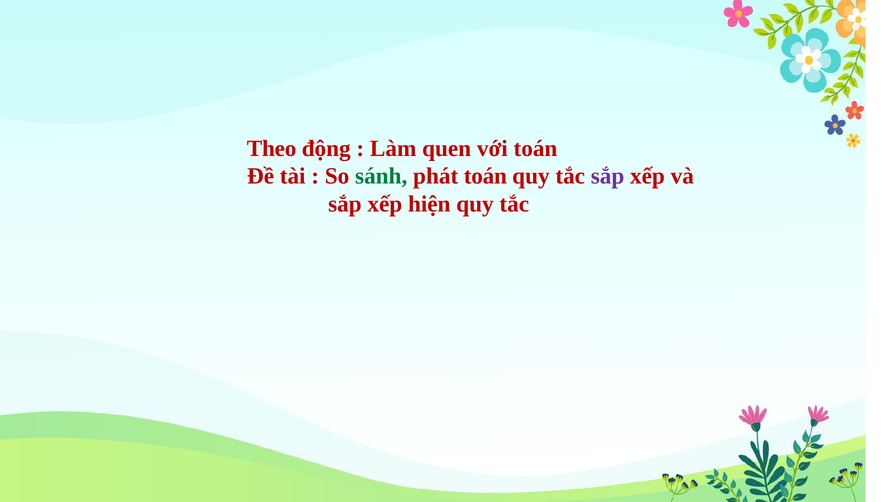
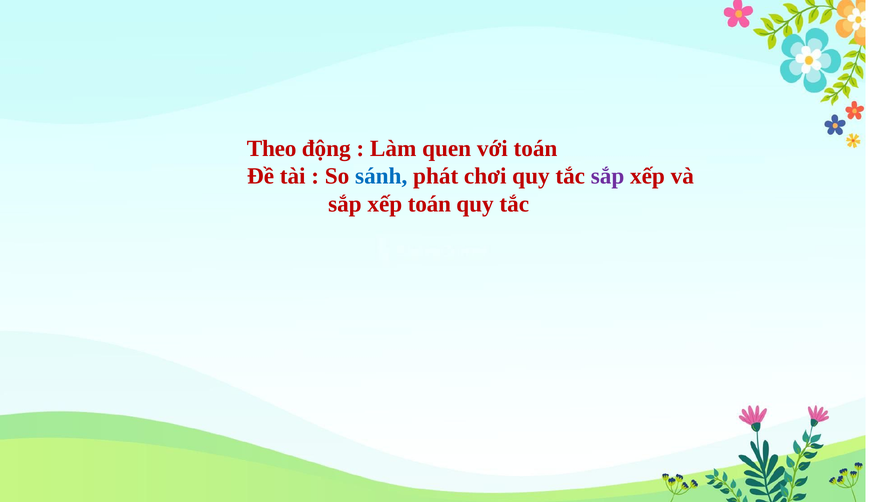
sánh colour: green -> blue
phát toán: toán -> chơi
xếp hiện: hiện -> toán
